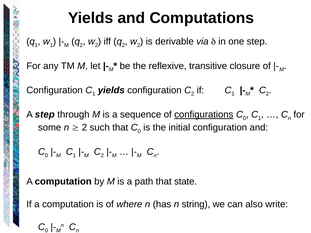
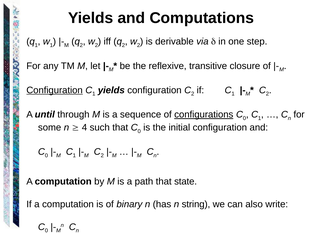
Configuration at (55, 90) underline: none -> present
A step: step -> until
2 at (84, 128): 2 -> 4
where: where -> binary
